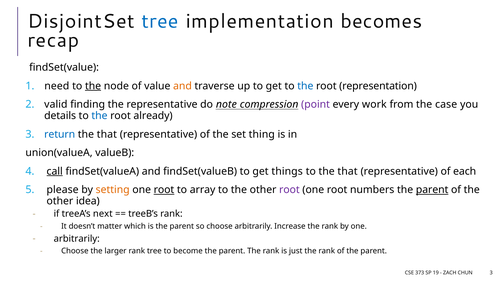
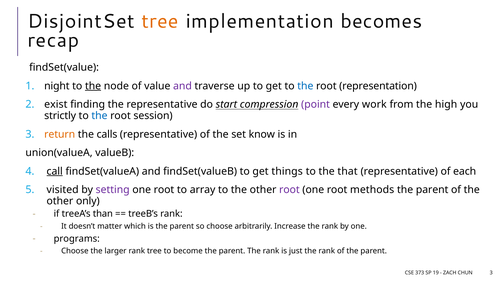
tree at (160, 21) colour: blue -> orange
need: need -> night
and at (182, 86) colour: orange -> purple
valid: valid -> exist
note: note -> start
case: case -> high
details: details -> strictly
already: already -> session
return colour: blue -> orange
that at (107, 134): that -> calls
thing: thing -> know
please: please -> visited
setting colour: orange -> purple
root at (164, 190) underline: present -> none
numbers: numbers -> methods
parent at (432, 190) underline: present -> none
idea: idea -> only
next: next -> than
arbitrarily at (77, 239): arbitrarily -> programs
